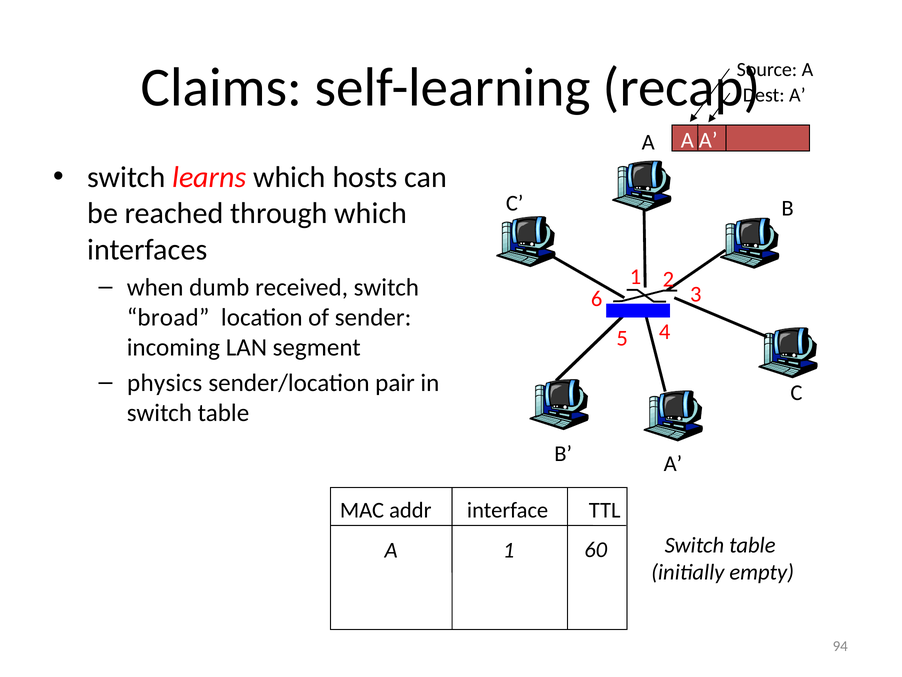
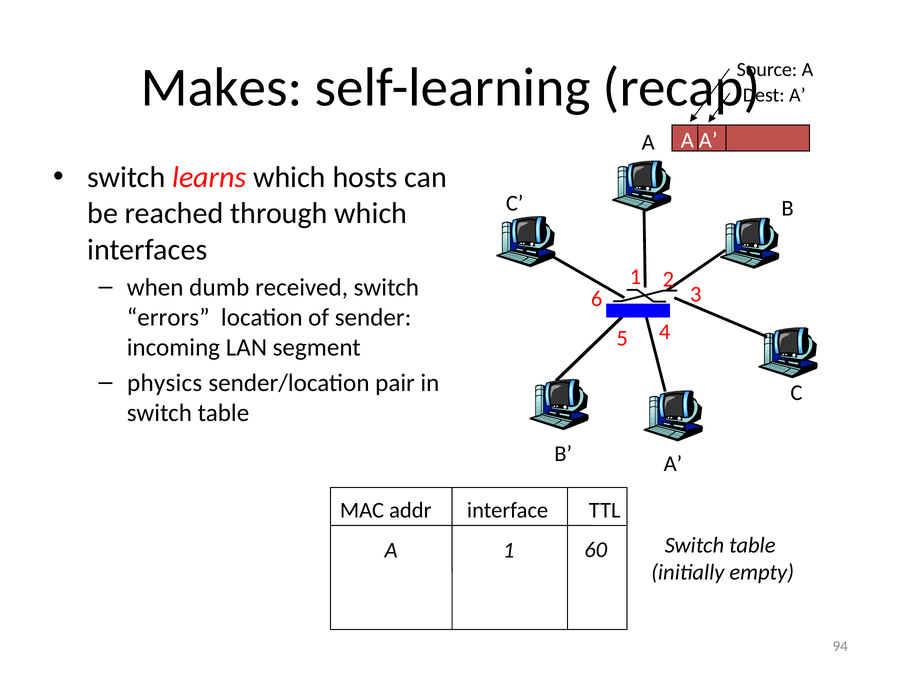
Claims: Claims -> Makes
broad: broad -> errors
